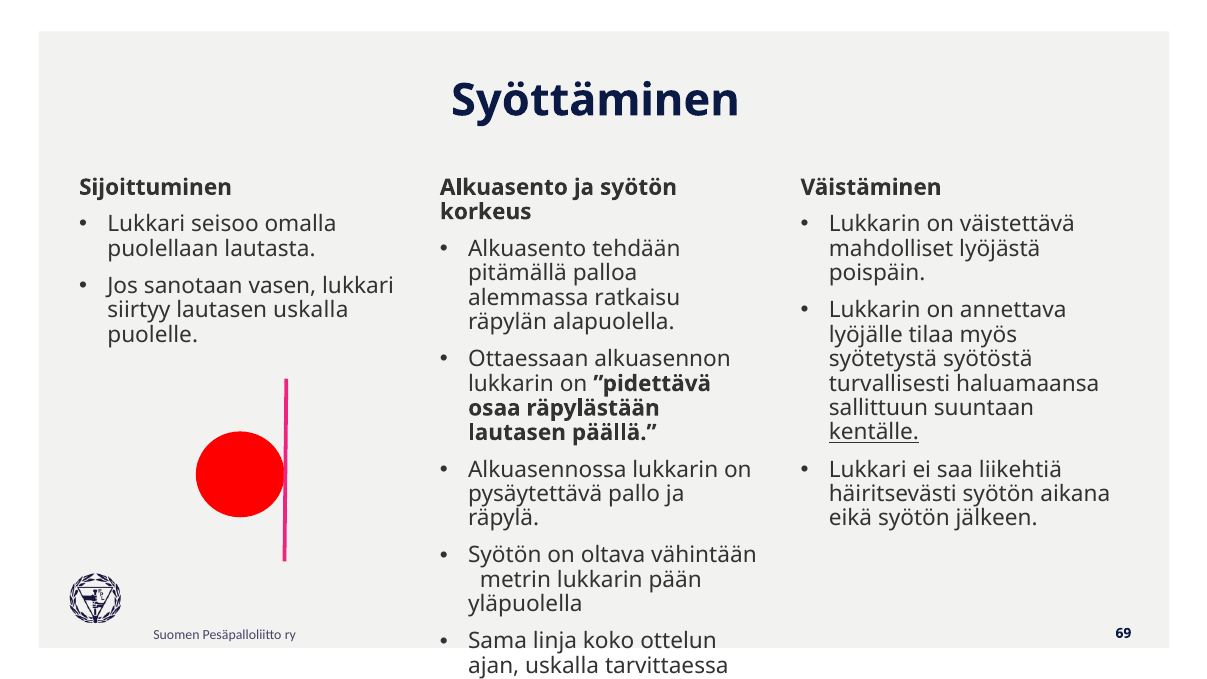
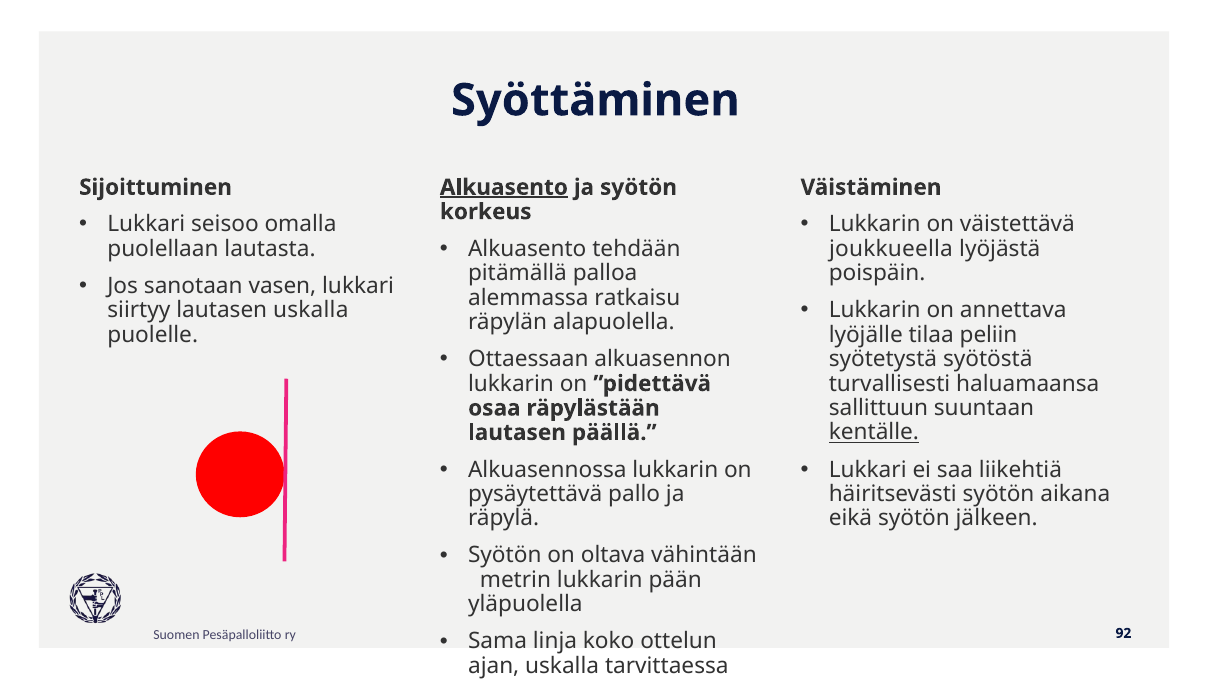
Alkuasento at (504, 187) underline: none -> present
mahdolliset: mahdolliset -> joukkueella
myös: myös -> peliin
69: 69 -> 92
